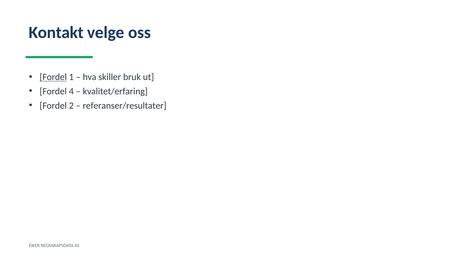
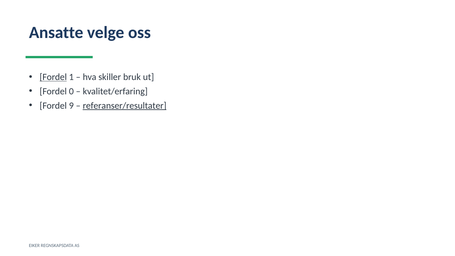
Kontakt: Kontakt -> Ansatte
4: 4 -> 0
2: 2 -> 9
referanser/resultater underline: none -> present
